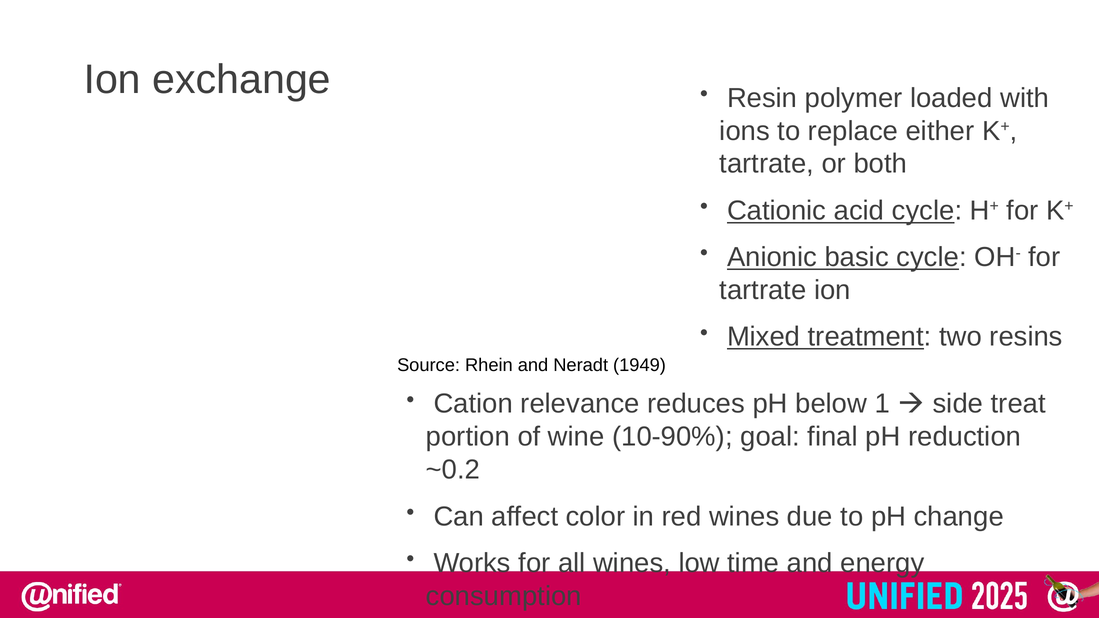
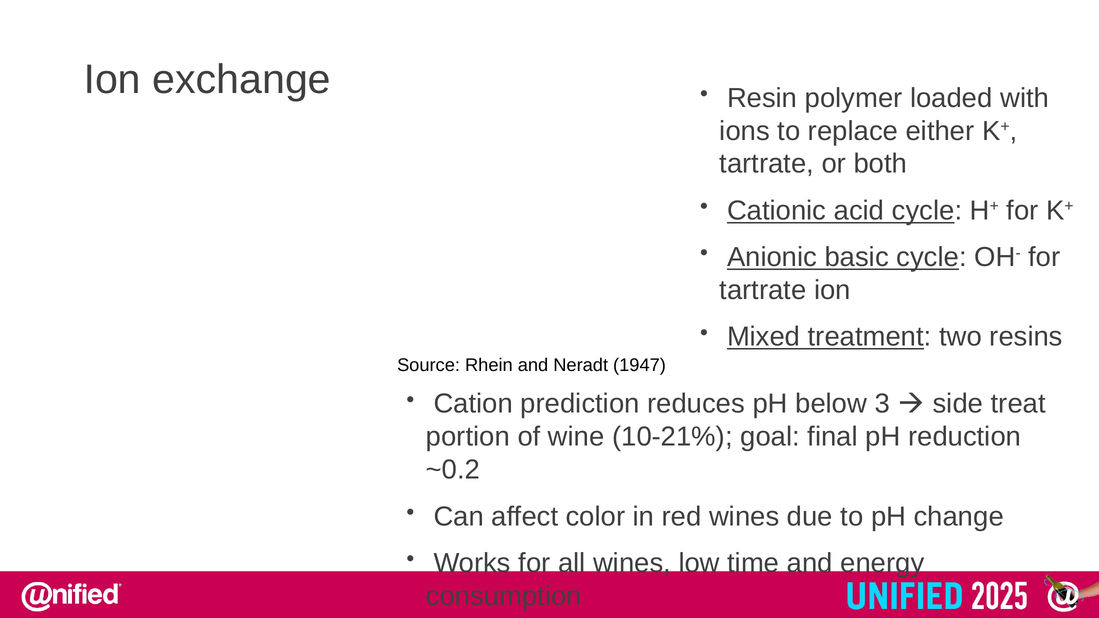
1949: 1949 -> 1947
relevance: relevance -> prediction
1: 1 -> 3
10-90%: 10-90% -> 10-21%
